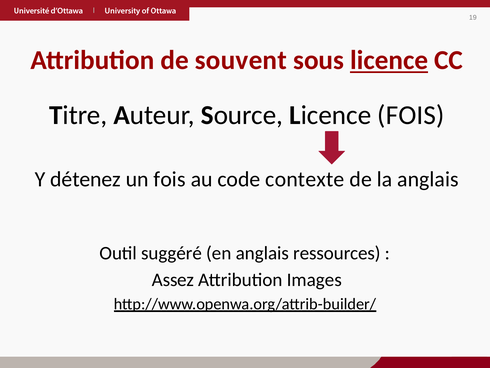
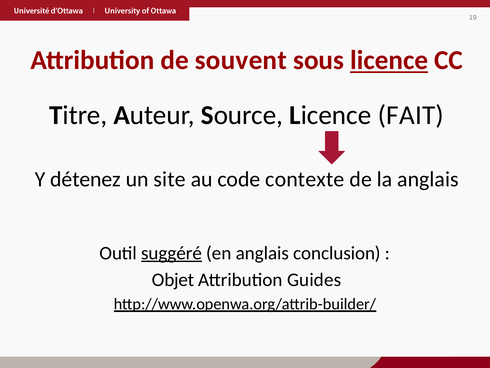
Licence FOIS: FOIS -> FAIT
un fois: fois -> site
suggéré underline: none -> present
ressources: ressources -> conclusion
Assez: Assez -> Objet
Images: Images -> Guides
